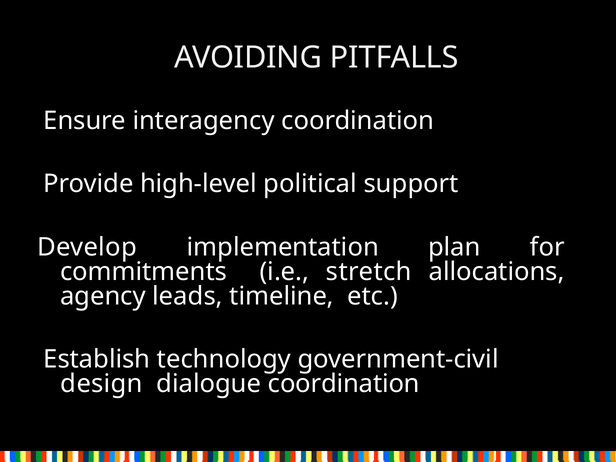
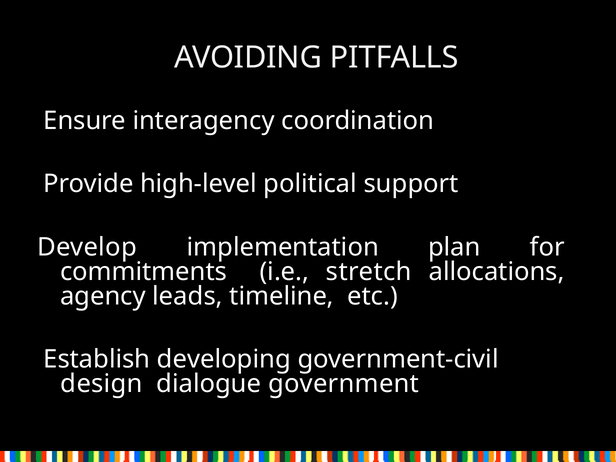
technology: technology -> developing
dialogue coordination: coordination -> government
